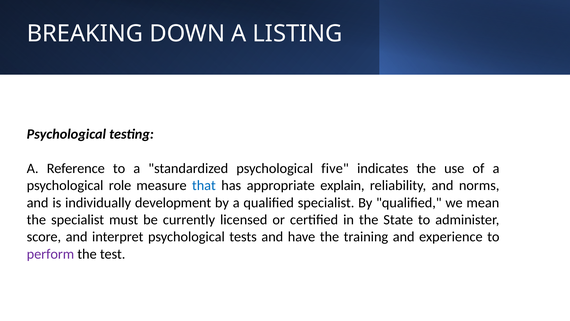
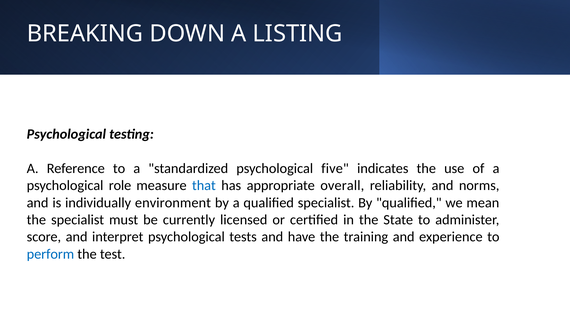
explain: explain -> overall
development: development -> environment
perform colour: purple -> blue
